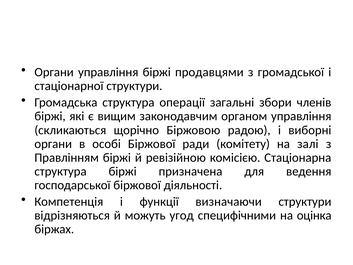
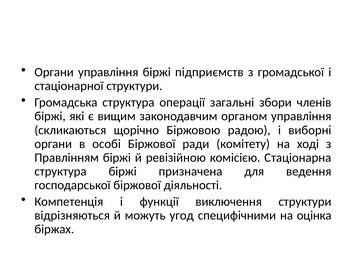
продавцями: продавцями -> підприємств
залі: залі -> ході
визначаючи: визначаючи -> виключення
